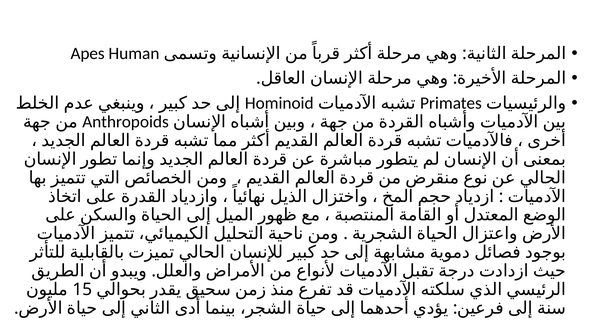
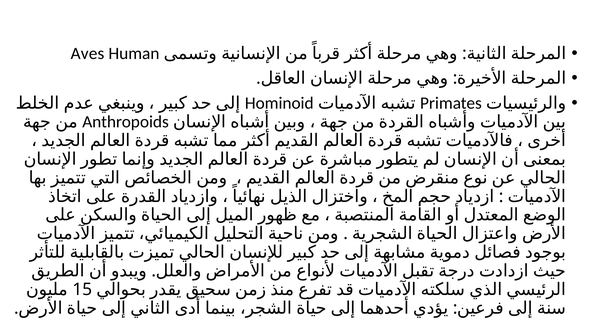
Apes: Apes -> Aves
